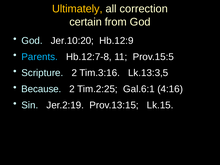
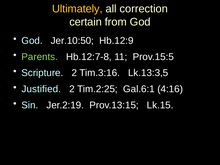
Jer.10:20: Jer.10:20 -> Jer.10:50
Parents colour: light blue -> light green
Because: Because -> Justified
